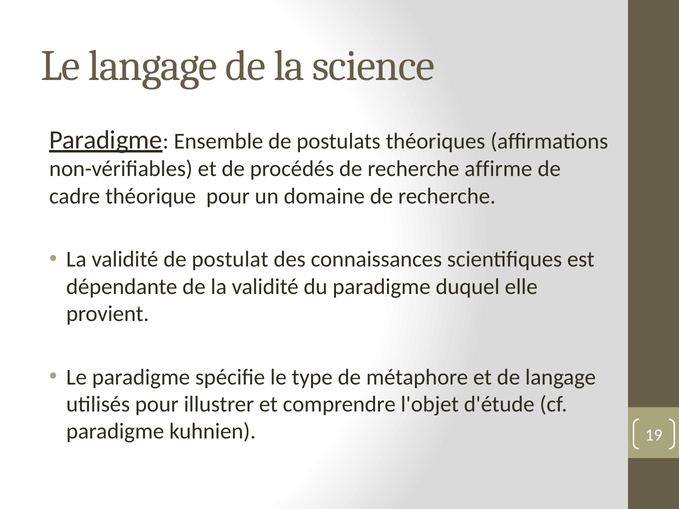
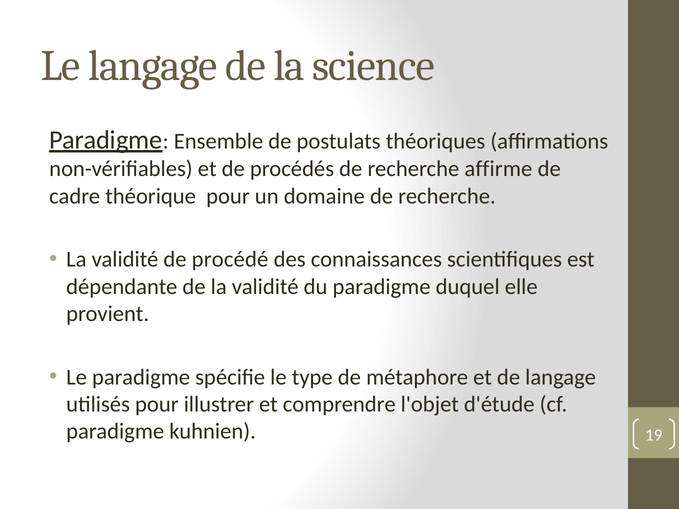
postulat: postulat -> procédé
